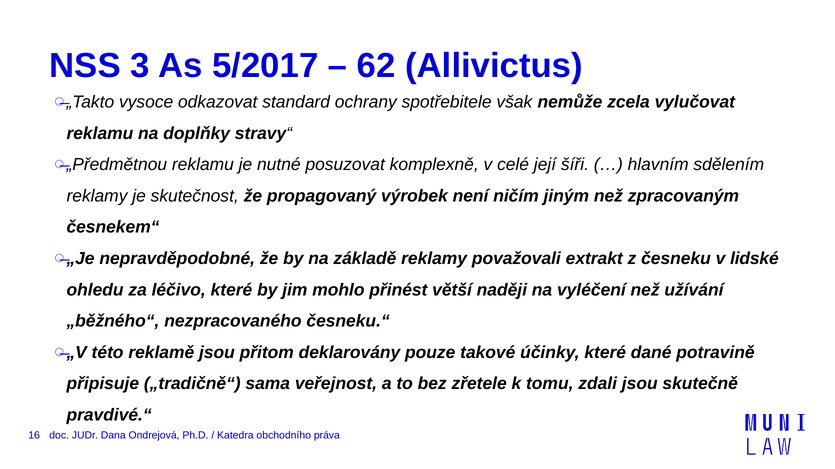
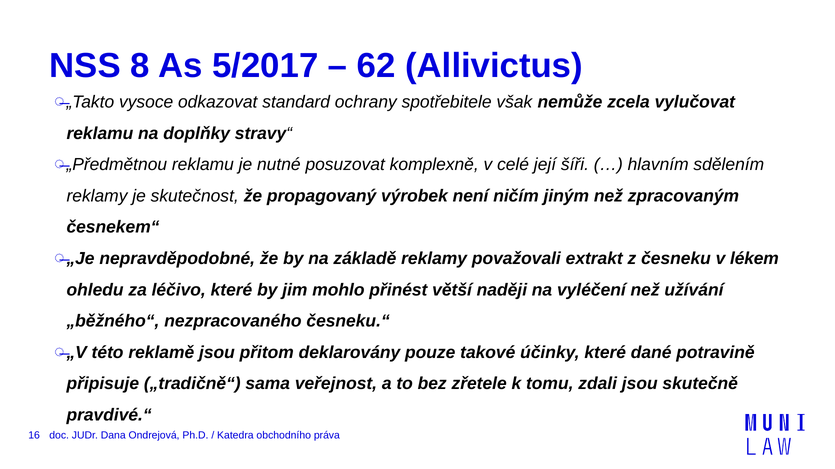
3: 3 -> 8
lidské: lidské -> lékem
